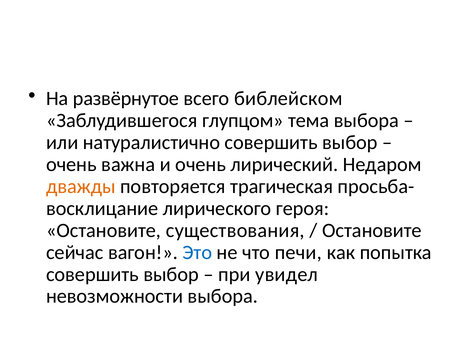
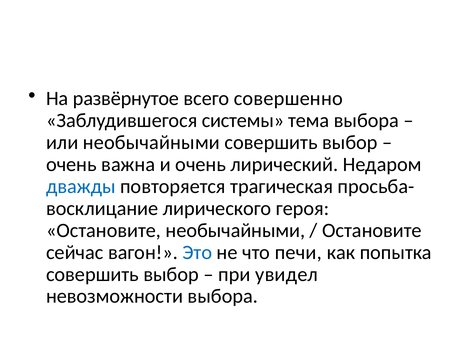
библейском: библейском -> совершенно
глупцом: глупцом -> системы
или натуралистично: натуралистично -> необычайными
дважды colour: orange -> blue
Остановите существования: существования -> необычайными
